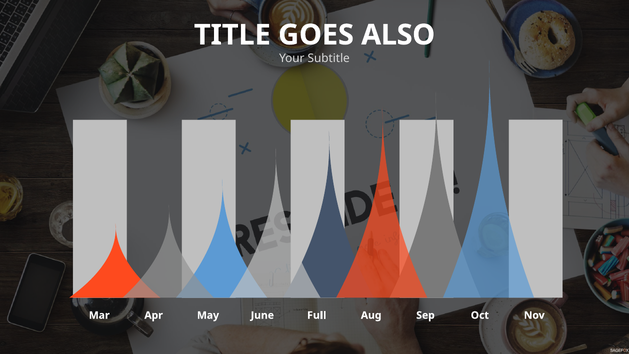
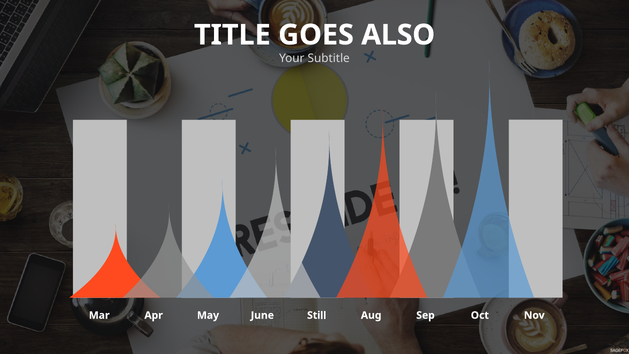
Full: Full -> Still
